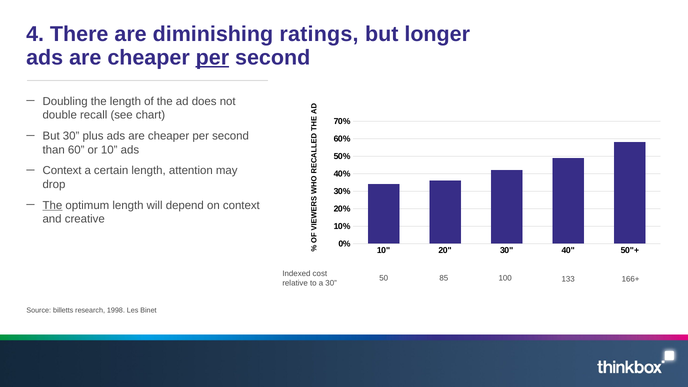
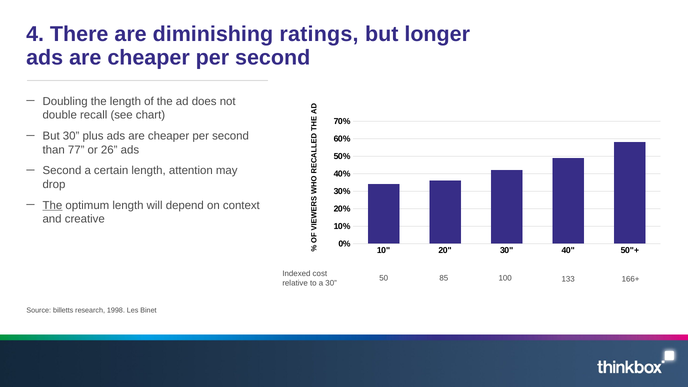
per at (212, 58) underline: present -> none
60: 60 -> 77
or 10: 10 -> 26
Context at (62, 171): Context -> Second
